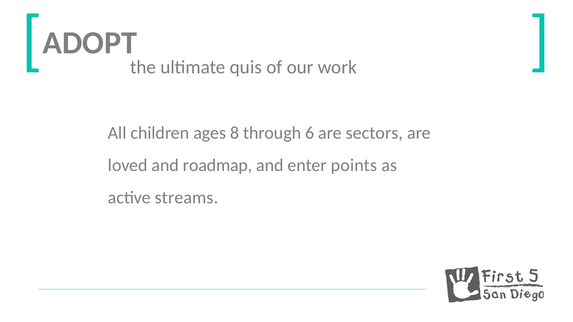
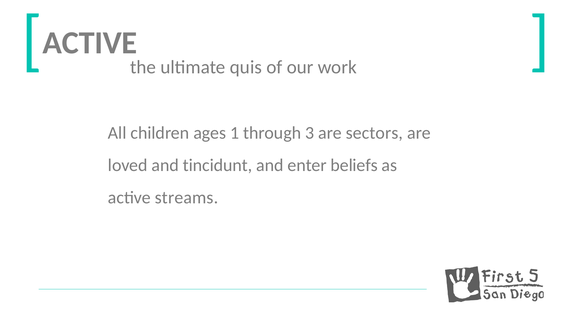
ADOPT at (90, 43): ADOPT -> ACTIVE
8: 8 -> 1
6: 6 -> 3
roadmap: roadmap -> tincidunt
points: points -> beliefs
